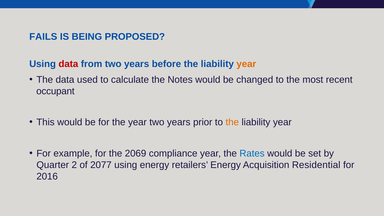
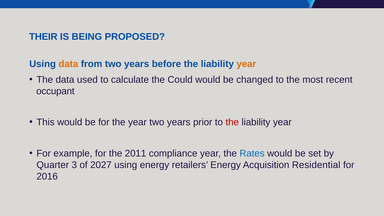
FAILS: FAILS -> THEIR
data at (68, 64) colour: red -> orange
Notes: Notes -> Could
the at (232, 122) colour: orange -> red
2069: 2069 -> 2011
2: 2 -> 3
2077: 2077 -> 2027
